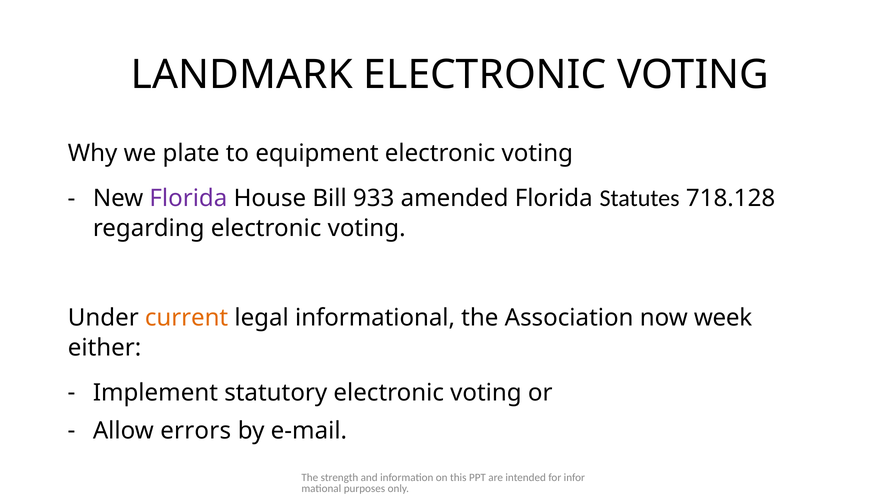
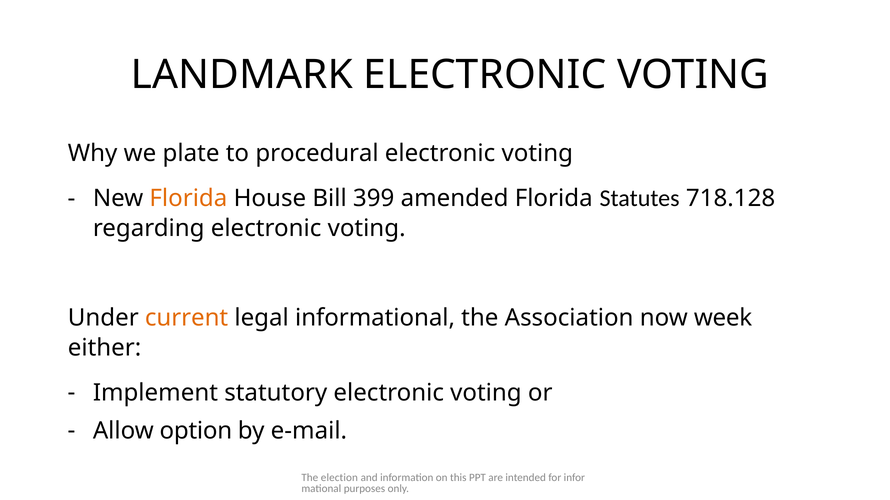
equipment: equipment -> procedural
Florida at (188, 199) colour: purple -> orange
933: 933 -> 399
errors: errors -> option
strength: strength -> election
